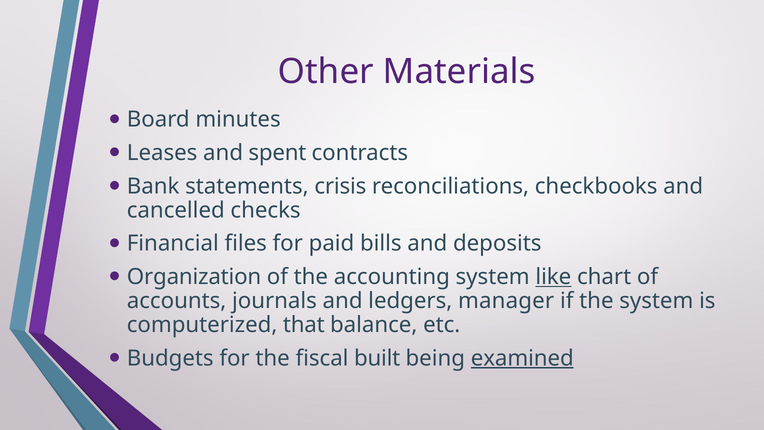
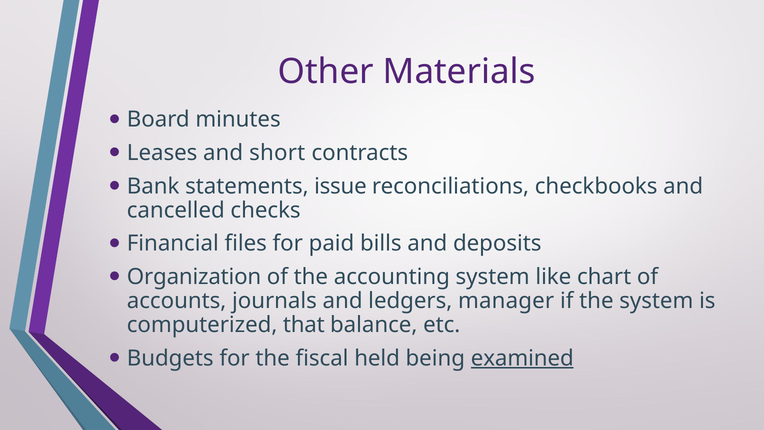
spent: spent -> short
crisis: crisis -> issue
like underline: present -> none
built: built -> held
